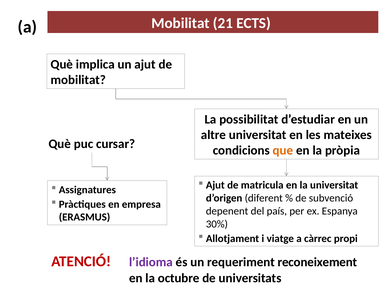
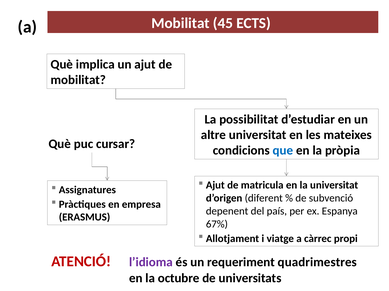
21: 21 -> 45
que colour: orange -> blue
30%: 30% -> 67%
reconeixement: reconeixement -> quadrimestres
